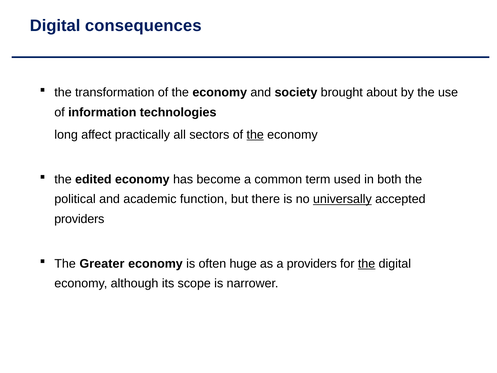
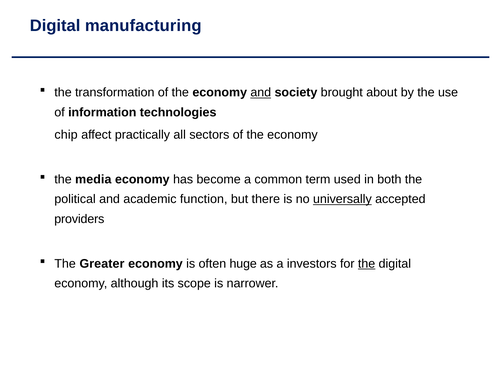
consequences: consequences -> manufacturing
and at (261, 93) underline: none -> present
long: long -> chip
the at (255, 135) underline: present -> none
edited: edited -> media
a providers: providers -> investors
